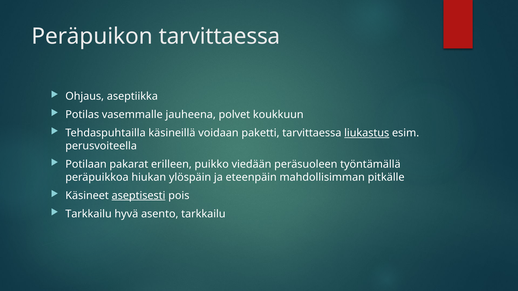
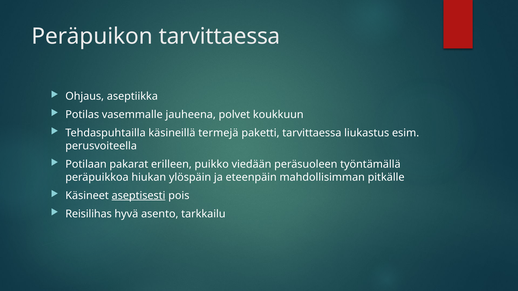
voidaan: voidaan -> termejä
liukastus underline: present -> none
Tarkkailu at (89, 214): Tarkkailu -> Reisilihas
